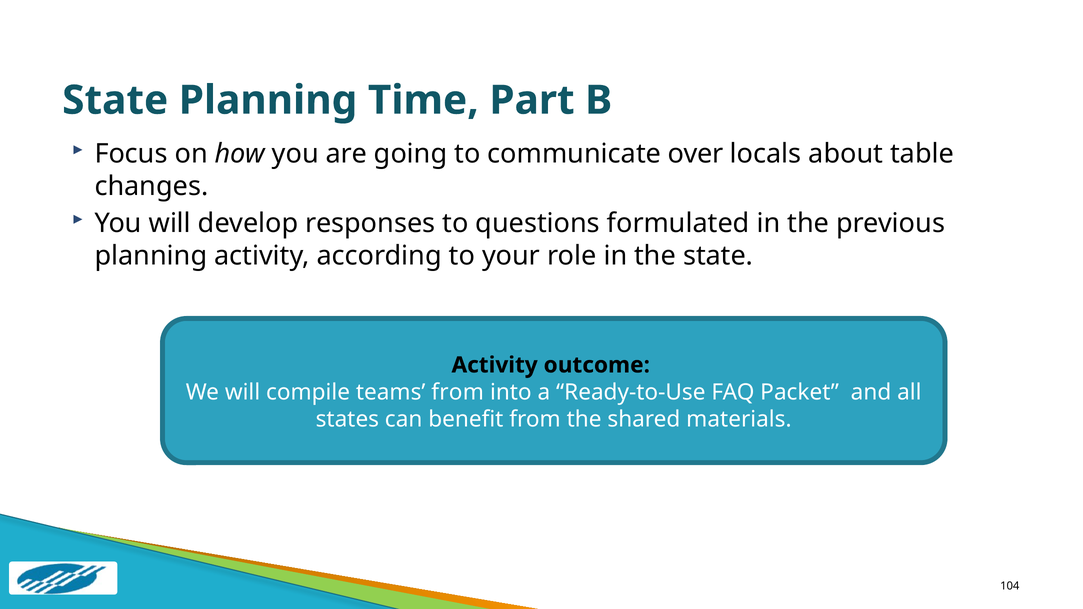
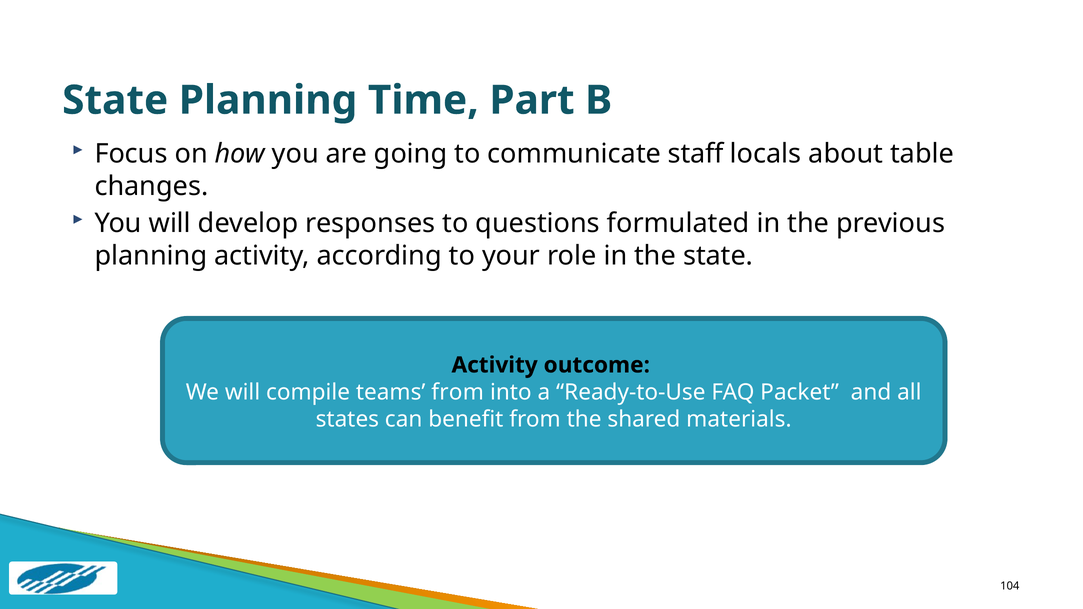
over: over -> staff
